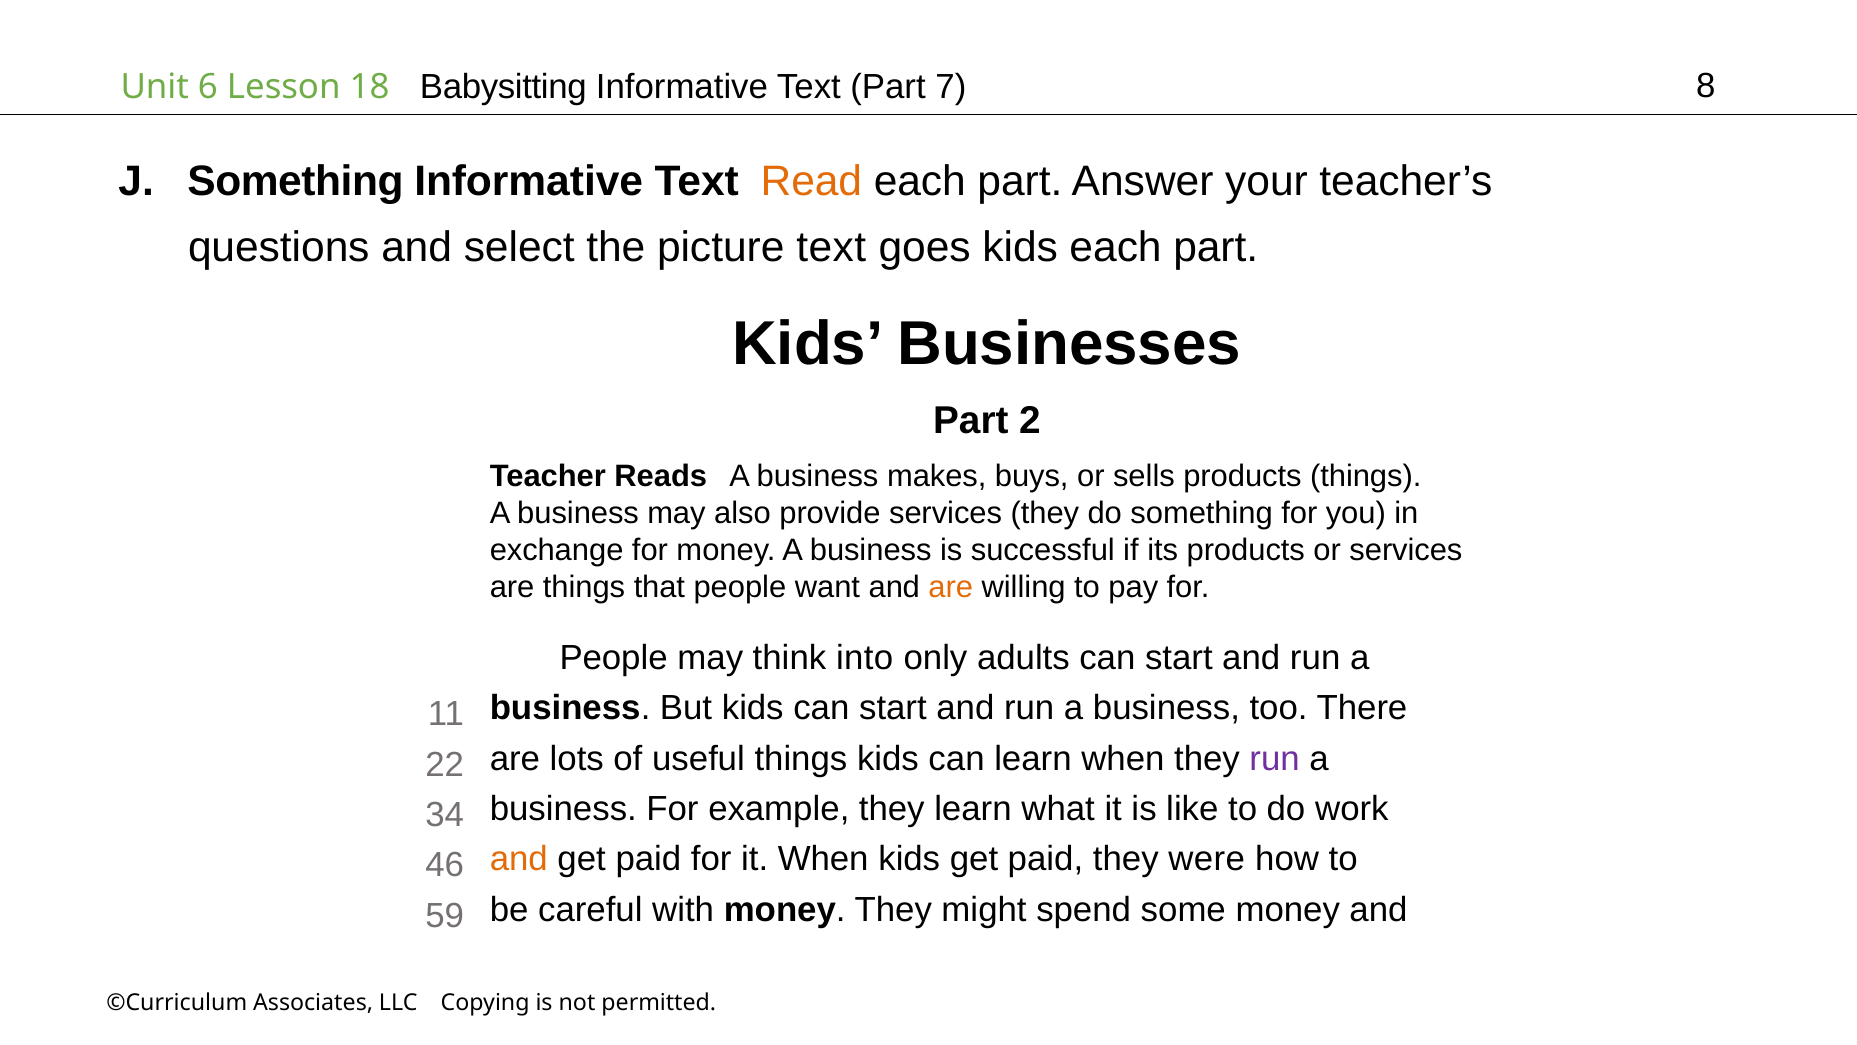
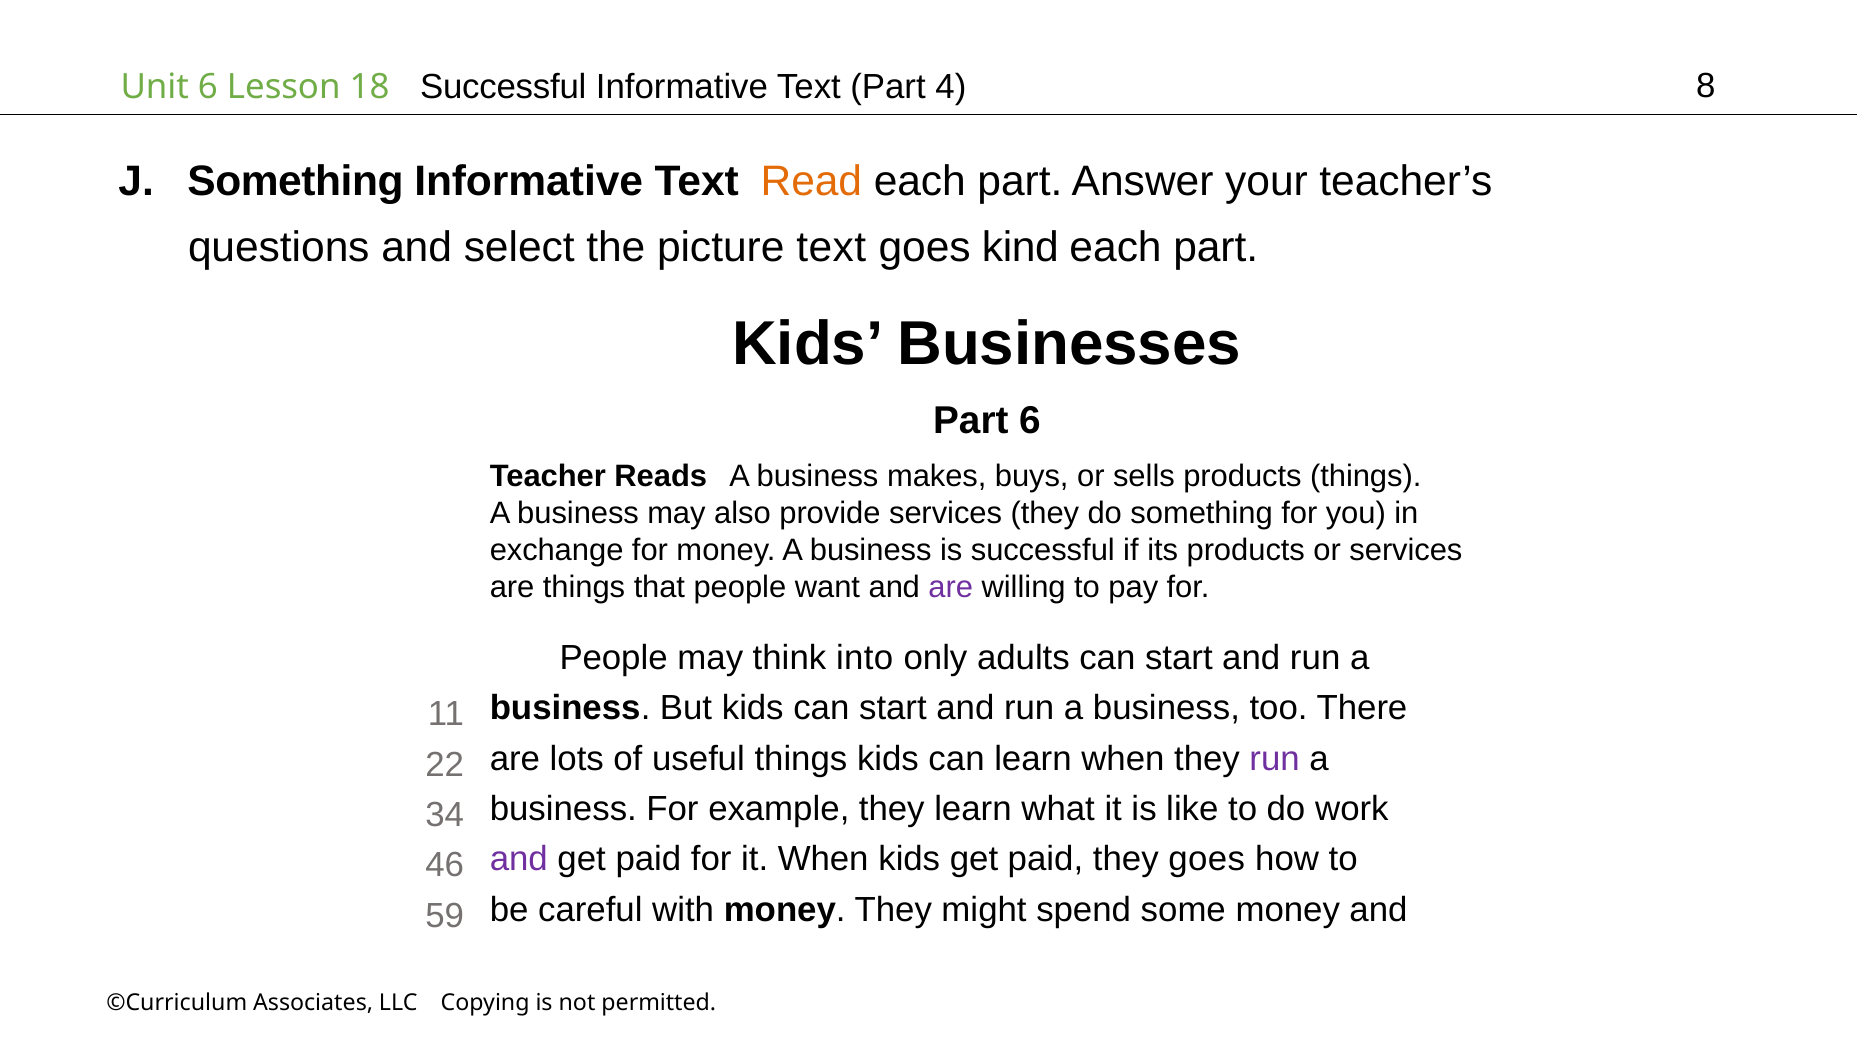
Babysitting at (503, 87): Babysitting -> Successful
7: 7 -> 4
goes kids: kids -> kind
Part 2: 2 -> 6
are at (951, 587) colour: orange -> purple
and at (519, 859) colour: orange -> purple
they were: were -> goes
